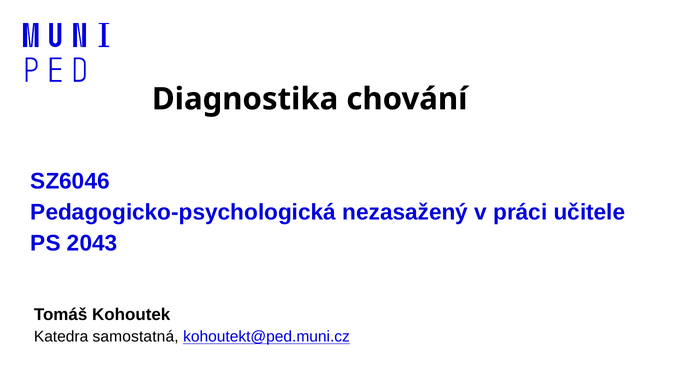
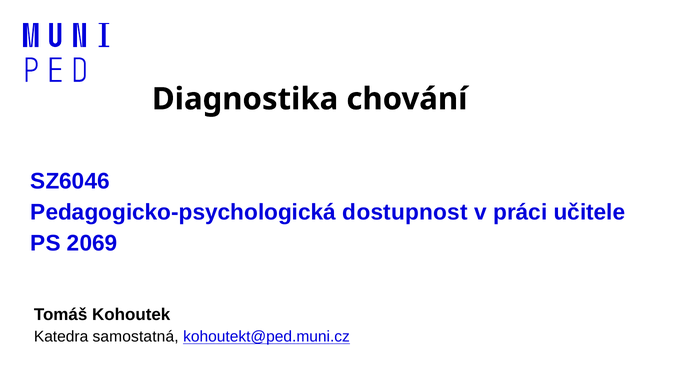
nezasažený: nezasažený -> dostupnost
2043: 2043 -> 2069
